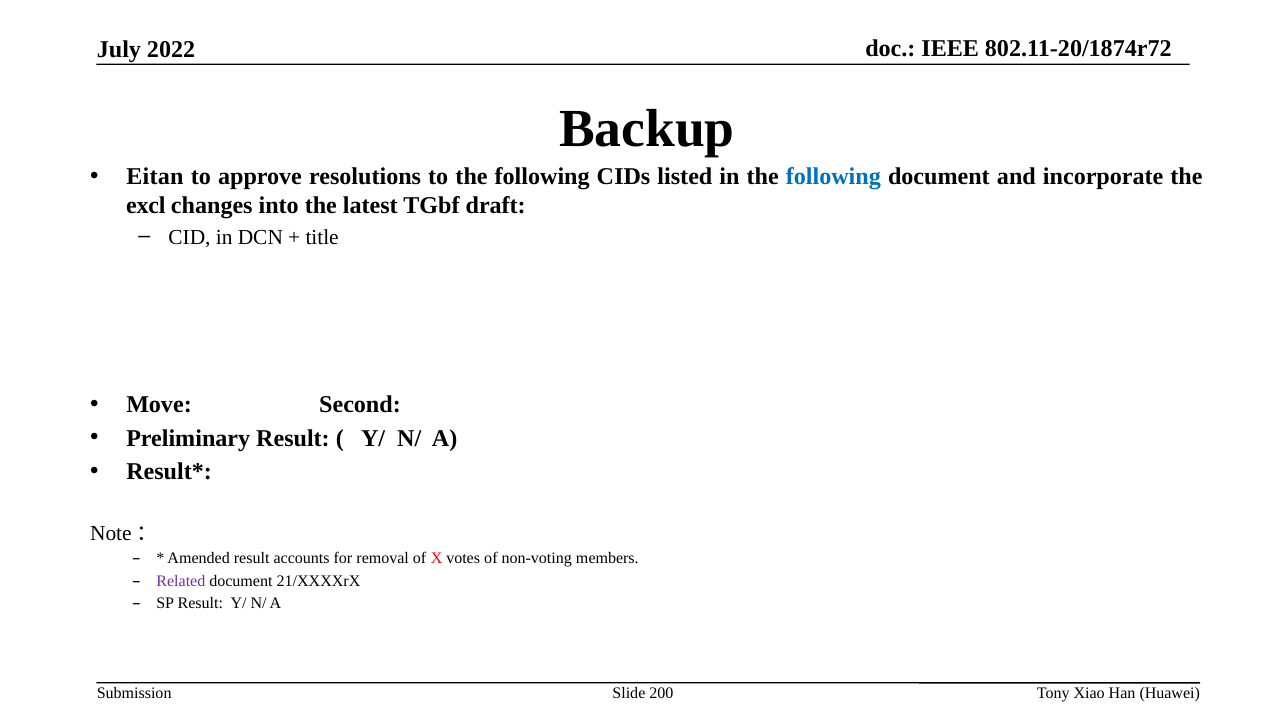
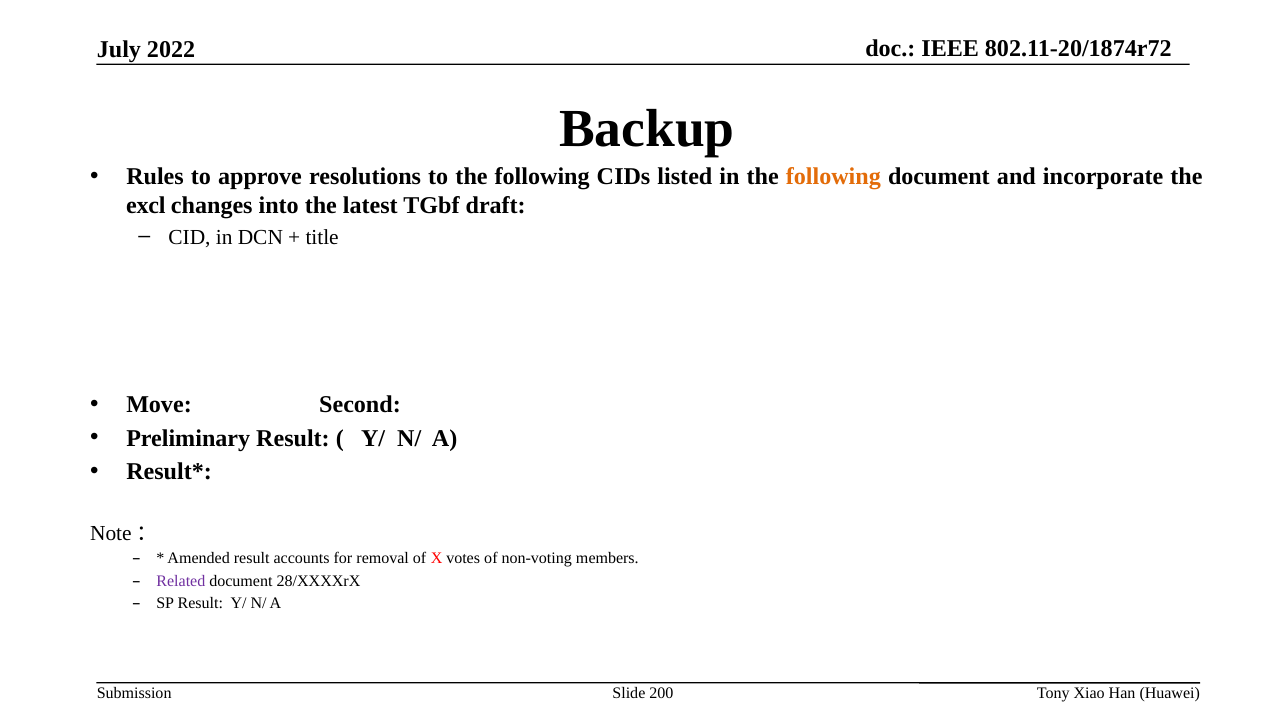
Eitan: Eitan -> Rules
following at (833, 177) colour: blue -> orange
21/XXXXrX: 21/XXXXrX -> 28/XXXXrX
